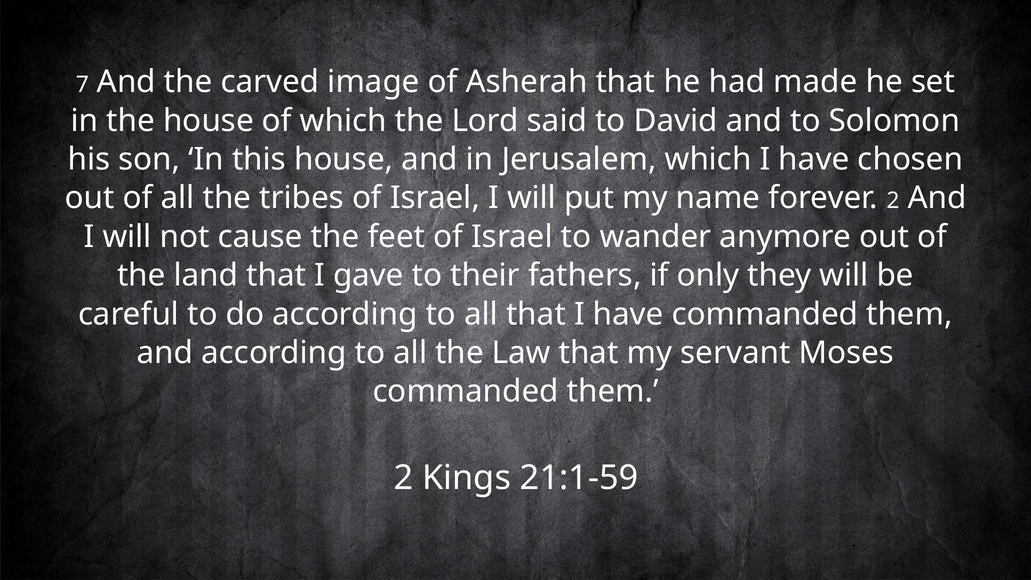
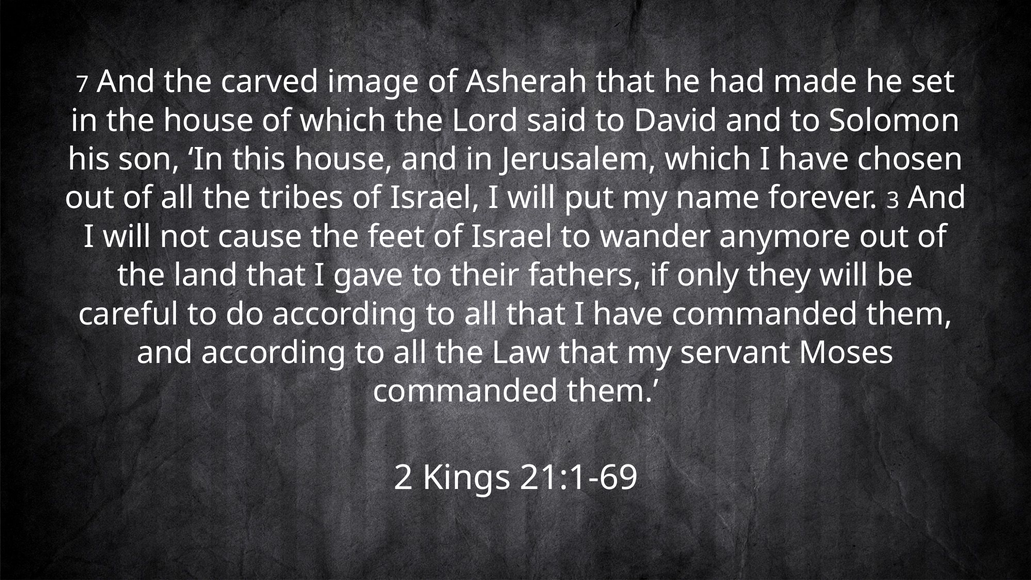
forever 2: 2 -> 3
21:1-59: 21:1-59 -> 21:1-69
